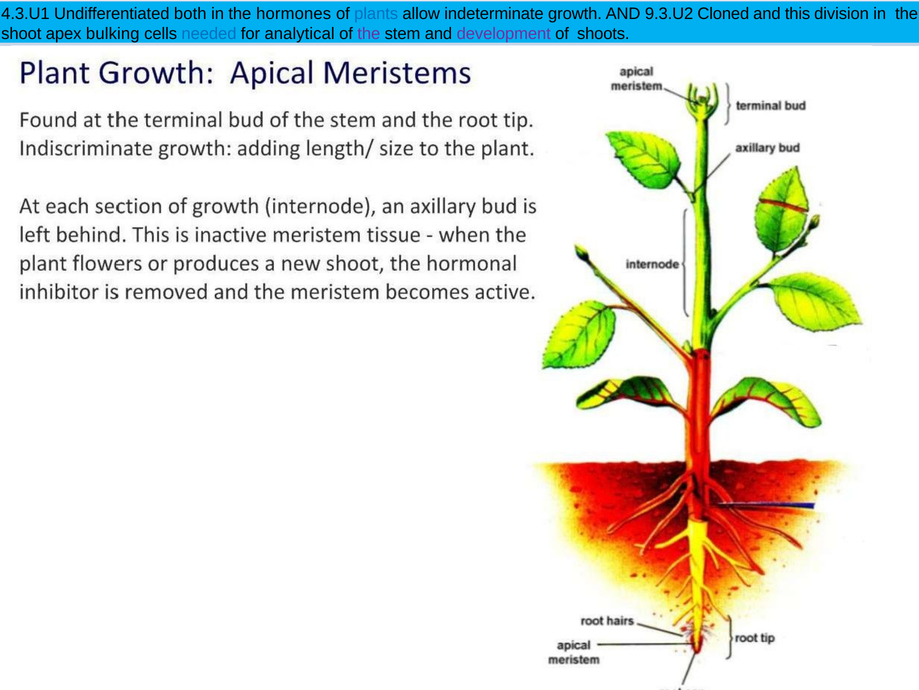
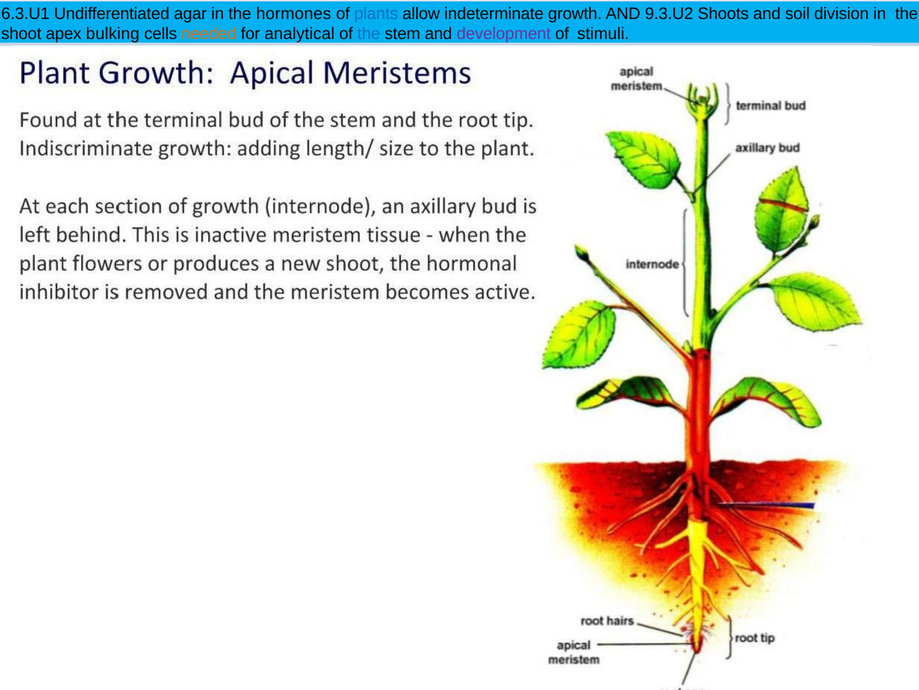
4.3.U1: 4.3.U1 -> 6.3.U1
both: both -> agar
Cloned: Cloned -> Shoots
this: this -> soil
needed colour: blue -> orange
the at (369, 34) colour: purple -> blue
shoots: shoots -> stimuli
